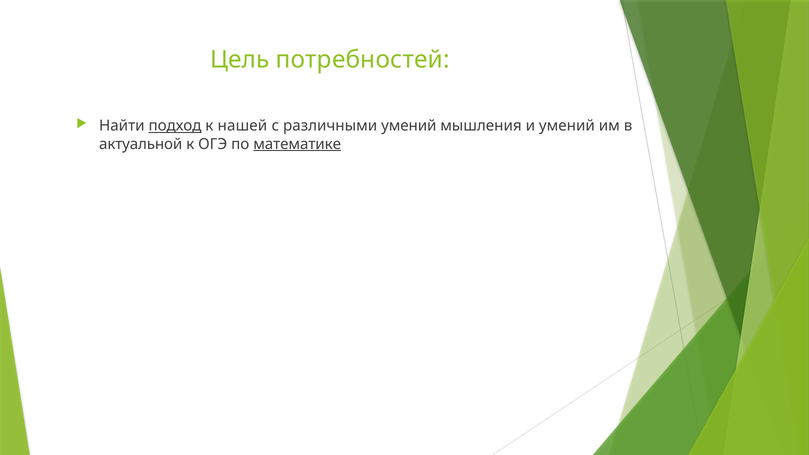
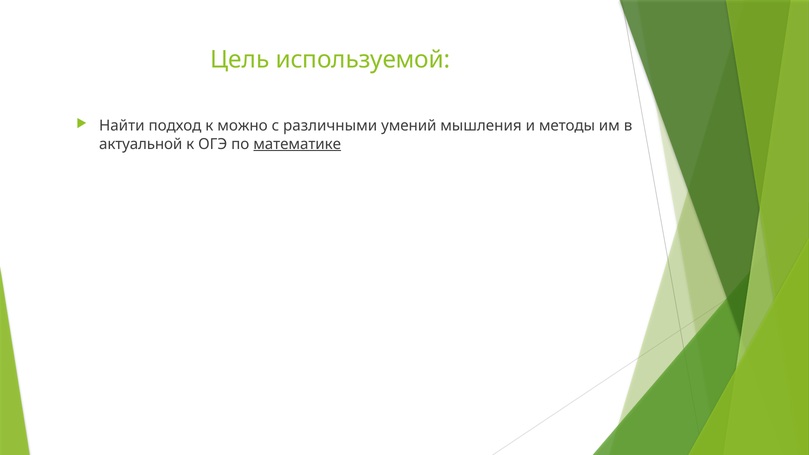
потребностей: потребностей -> используемой
подход underline: present -> none
нашей: нашей -> можно
и умений: умений -> методы
